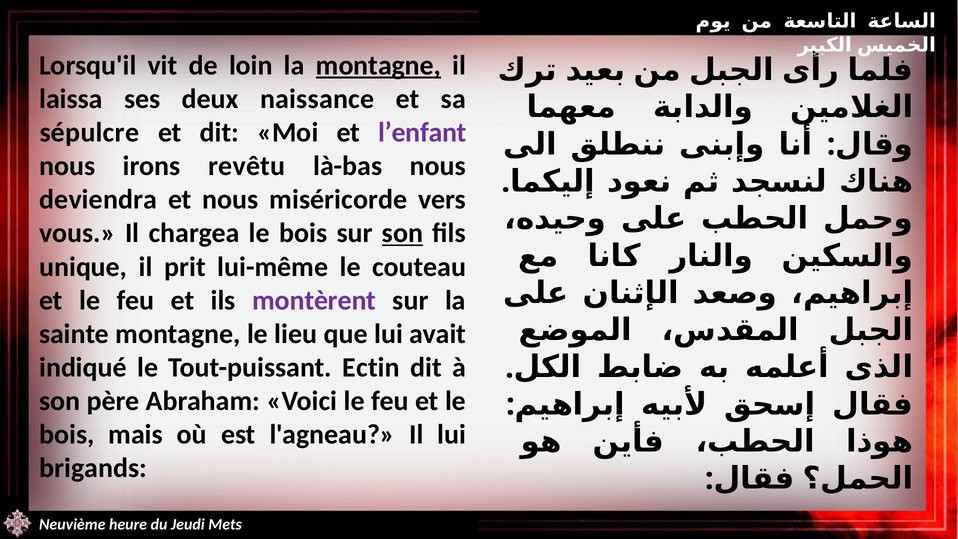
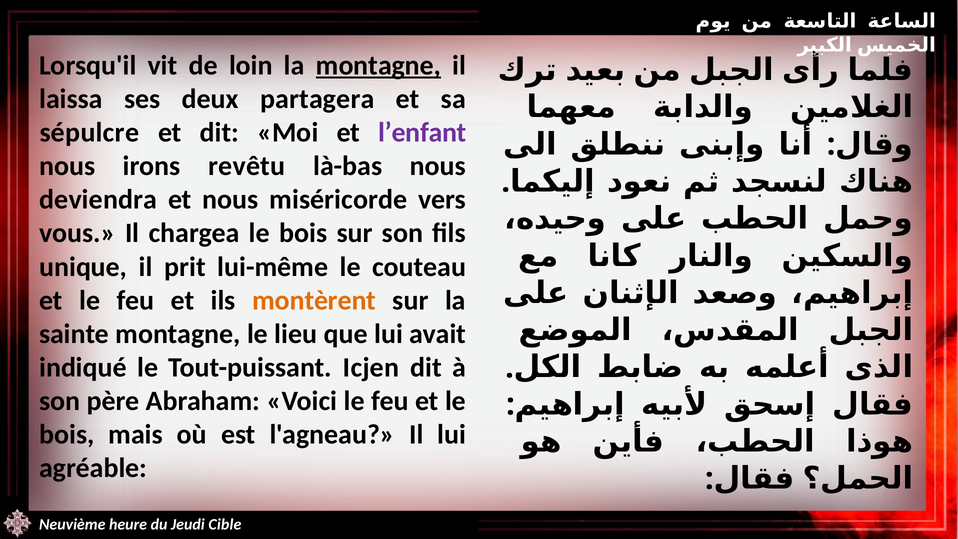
naissance: naissance -> partagera
son at (403, 233) underline: present -> none
montèrent colour: purple -> orange
Ectin: Ectin -> Icjen
brigands: brigands -> agréable
Mets: Mets -> Cible
